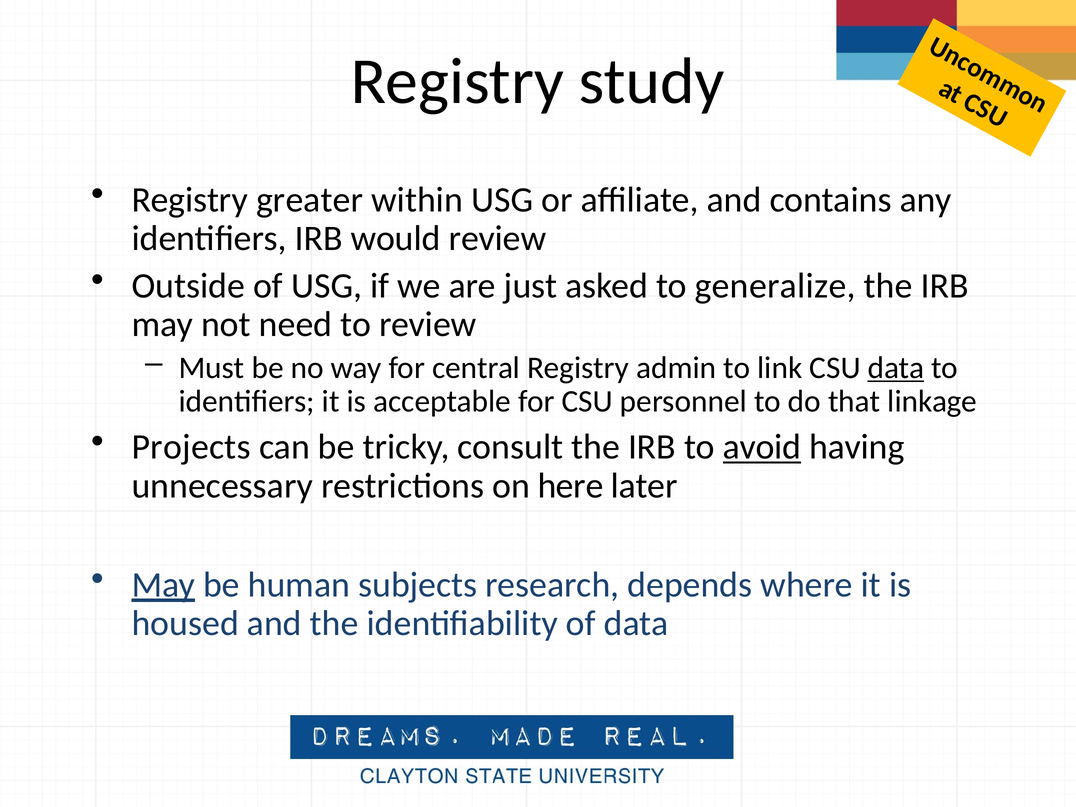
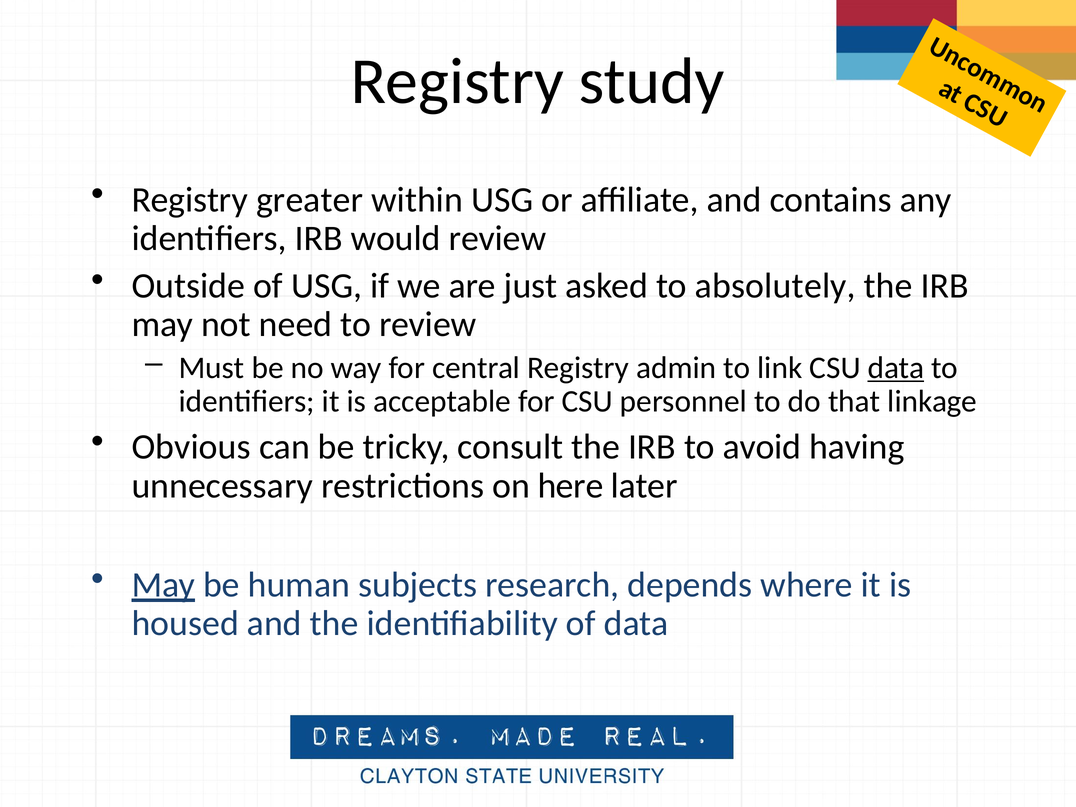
generalize: generalize -> absolutely
Projects: Projects -> Obvious
avoid underline: present -> none
